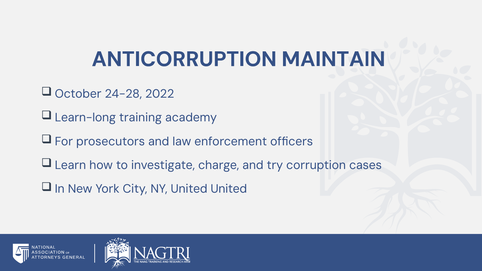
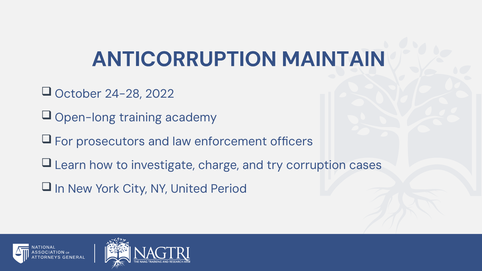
Learn-long: Learn-long -> Open-long
United United: United -> Period
